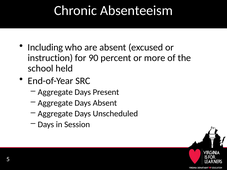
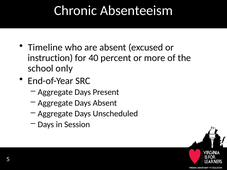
Including: Including -> Timeline
90: 90 -> 40
held: held -> only
